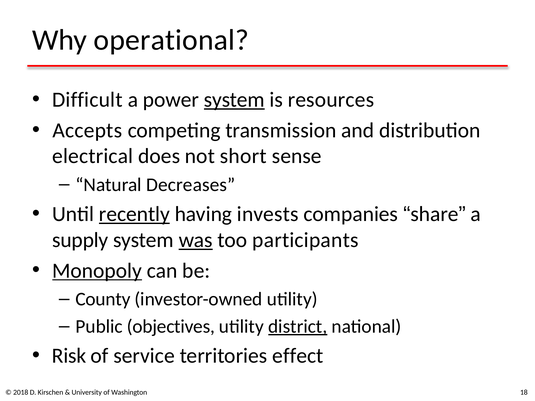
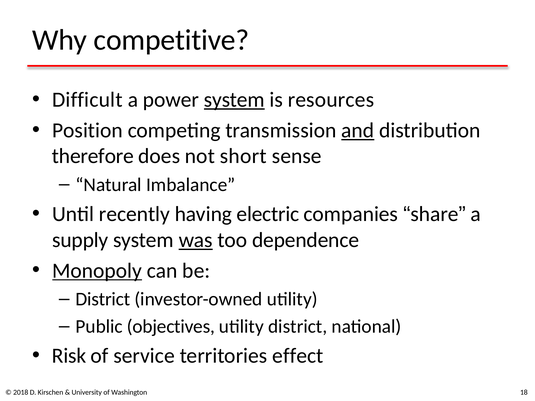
operational: operational -> competitive
Accepts: Accepts -> Position
and underline: none -> present
electrical: electrical -> therefore
Decreases: Decreases -> Imbalance
recently underline: present -> none
invests: invests -> electric
participants: participants -> dependence
County at (103, 299): County -> District
district at (298, 327) underline: present -> none
